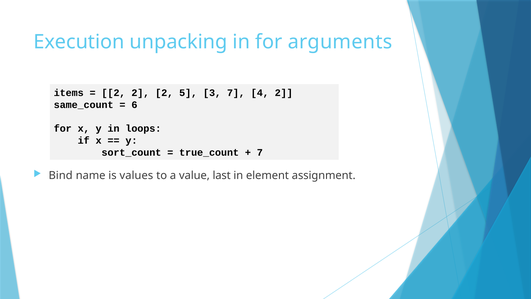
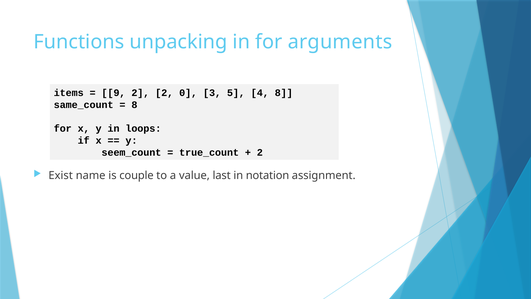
Execution: Execution -> Functions
2 at (114, 93): 2 -> 9
5: 5 -> 0
3 7: 7 -> 5
4 2: 2 -> 8
6 at (134, 105): 6 -> 8
sort_count: sort_count -> seem_count
7 at (260, 152): 7 -> 2
Bind: Bind -> Exist
values: values -> couple
element: element -> notation
